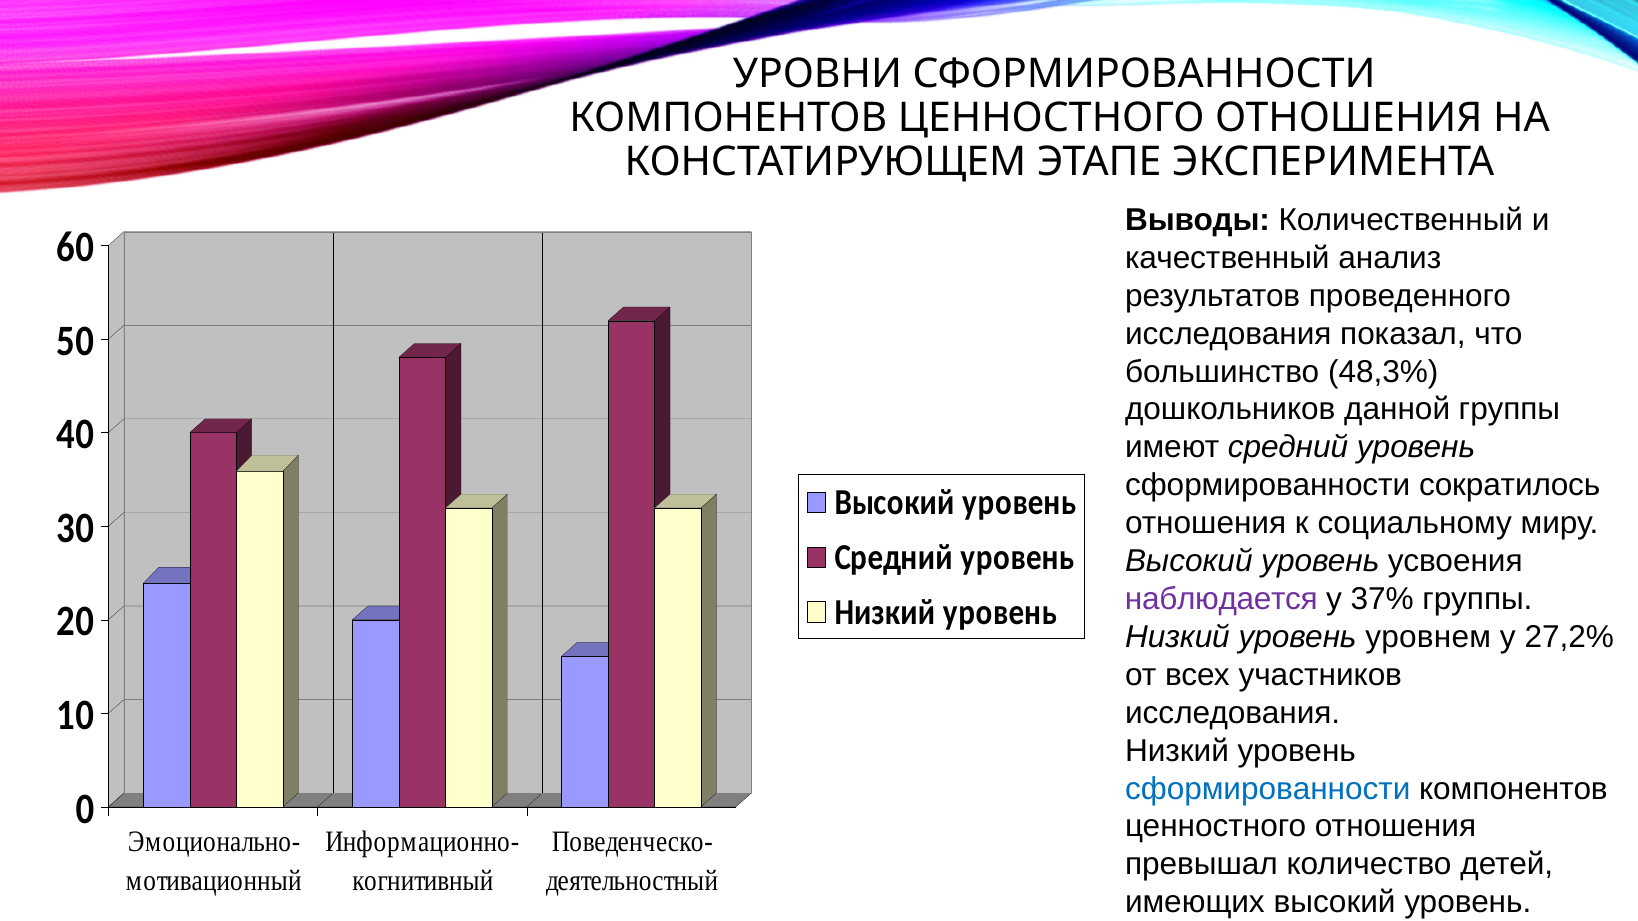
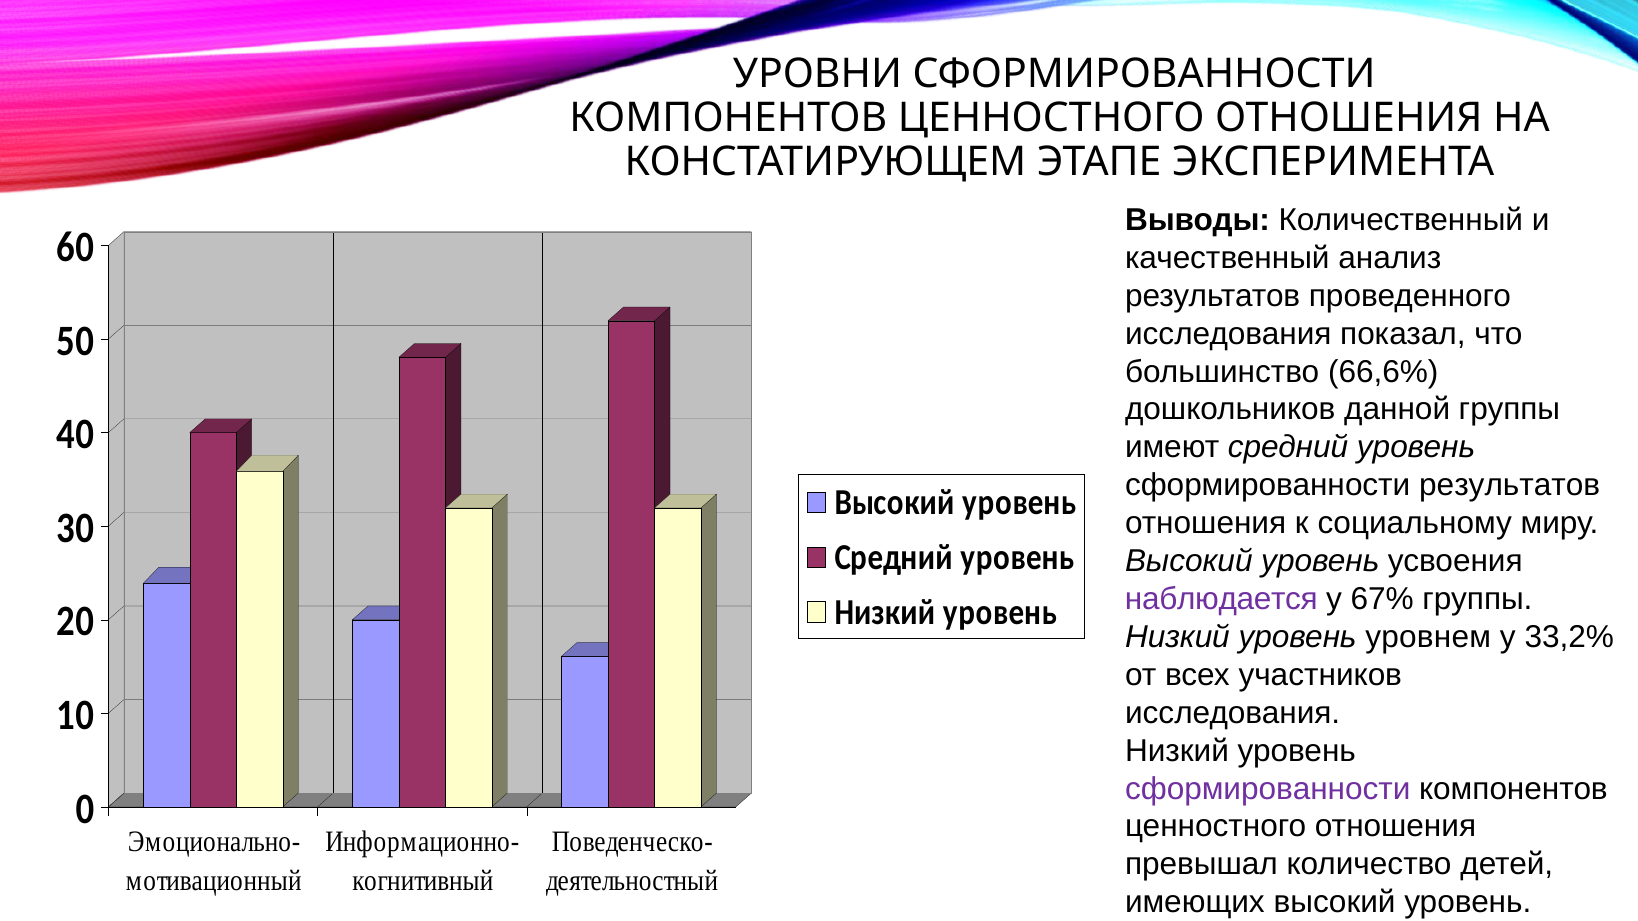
48,3%: 48,3% -> 66,6%
сформированности сократилось: сократилось -> результатов
37%: 37% -> 67%
27,2%: 27,2% -> 33,2%
сформированности at (1268, 789) colour: blue -> purple
